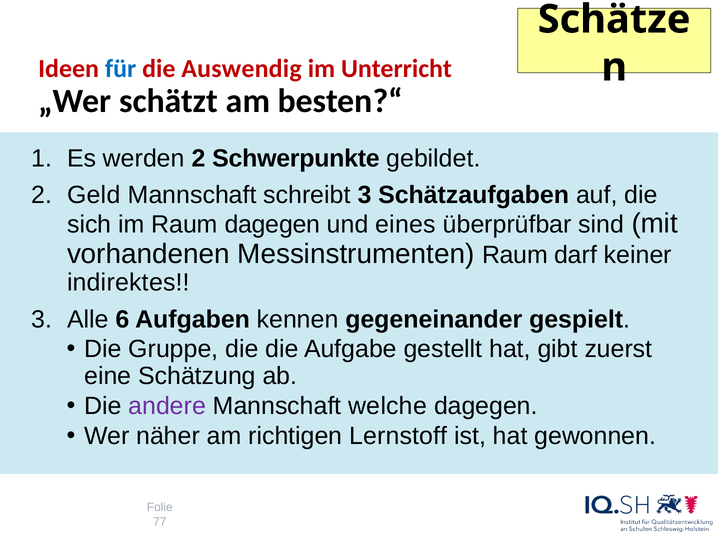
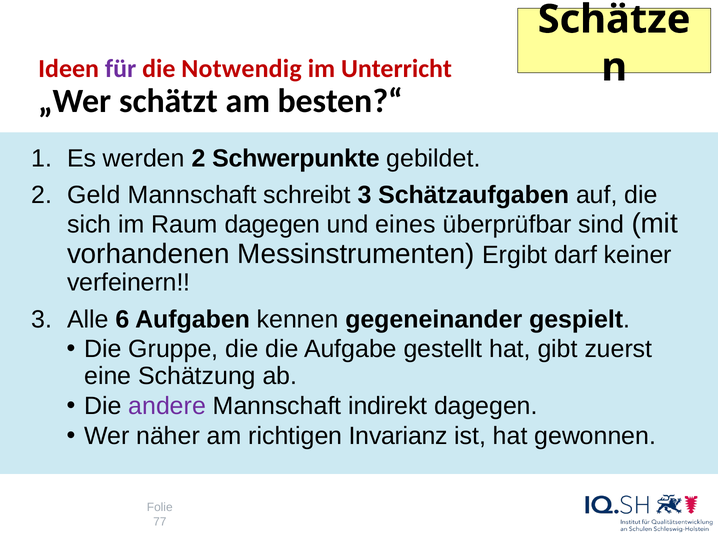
für colour: blue -> purple
Auswendig: Auswendig -> Notwendig
Messinstrumenten Raum: Raum -> Ergibt
indirektes: indirektes -> verfeinern
welche: welche -> indirekt
Lernstoff: Lernstoff -> Invarianz
